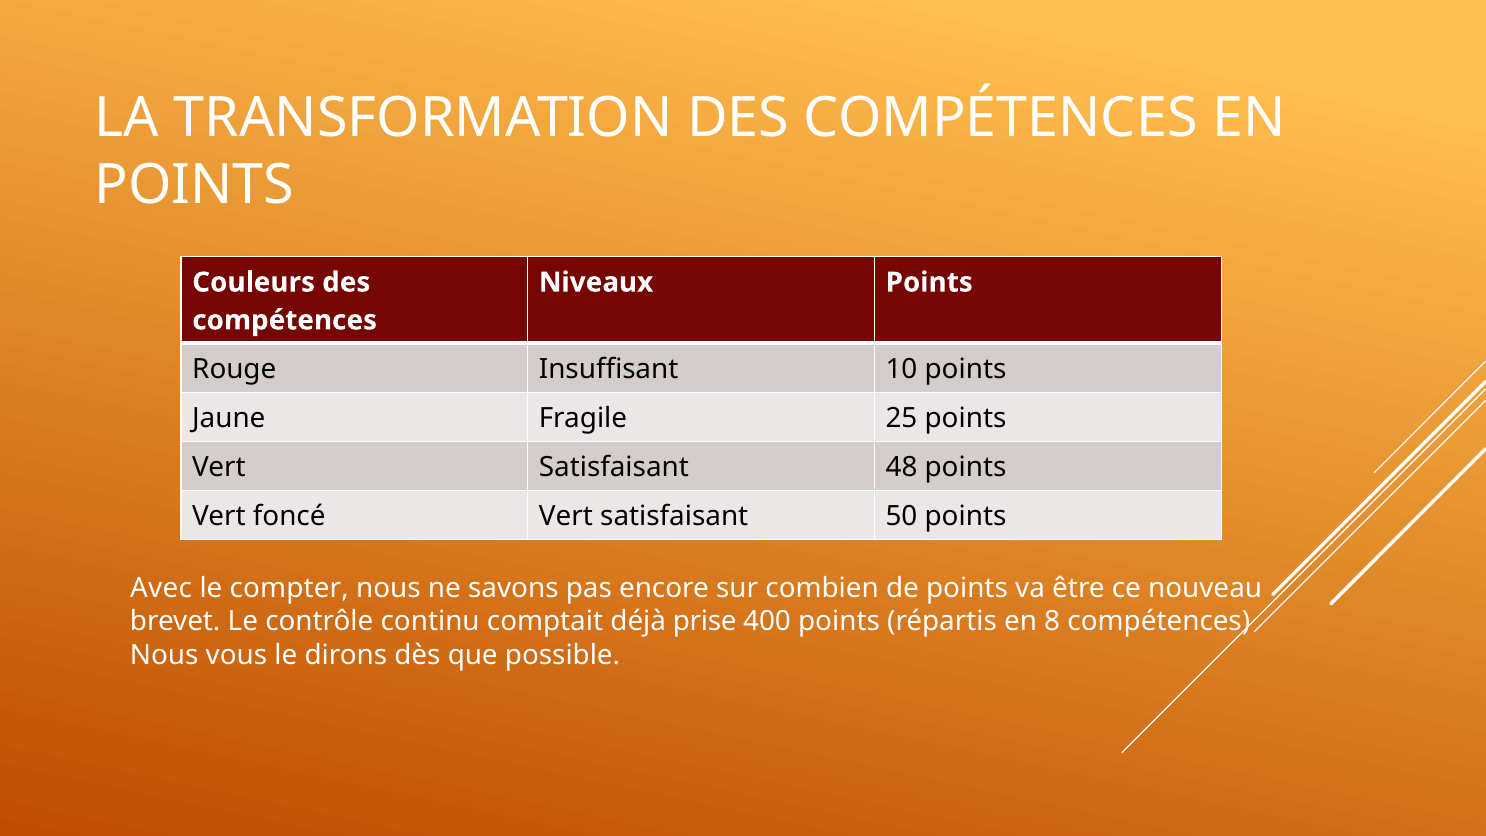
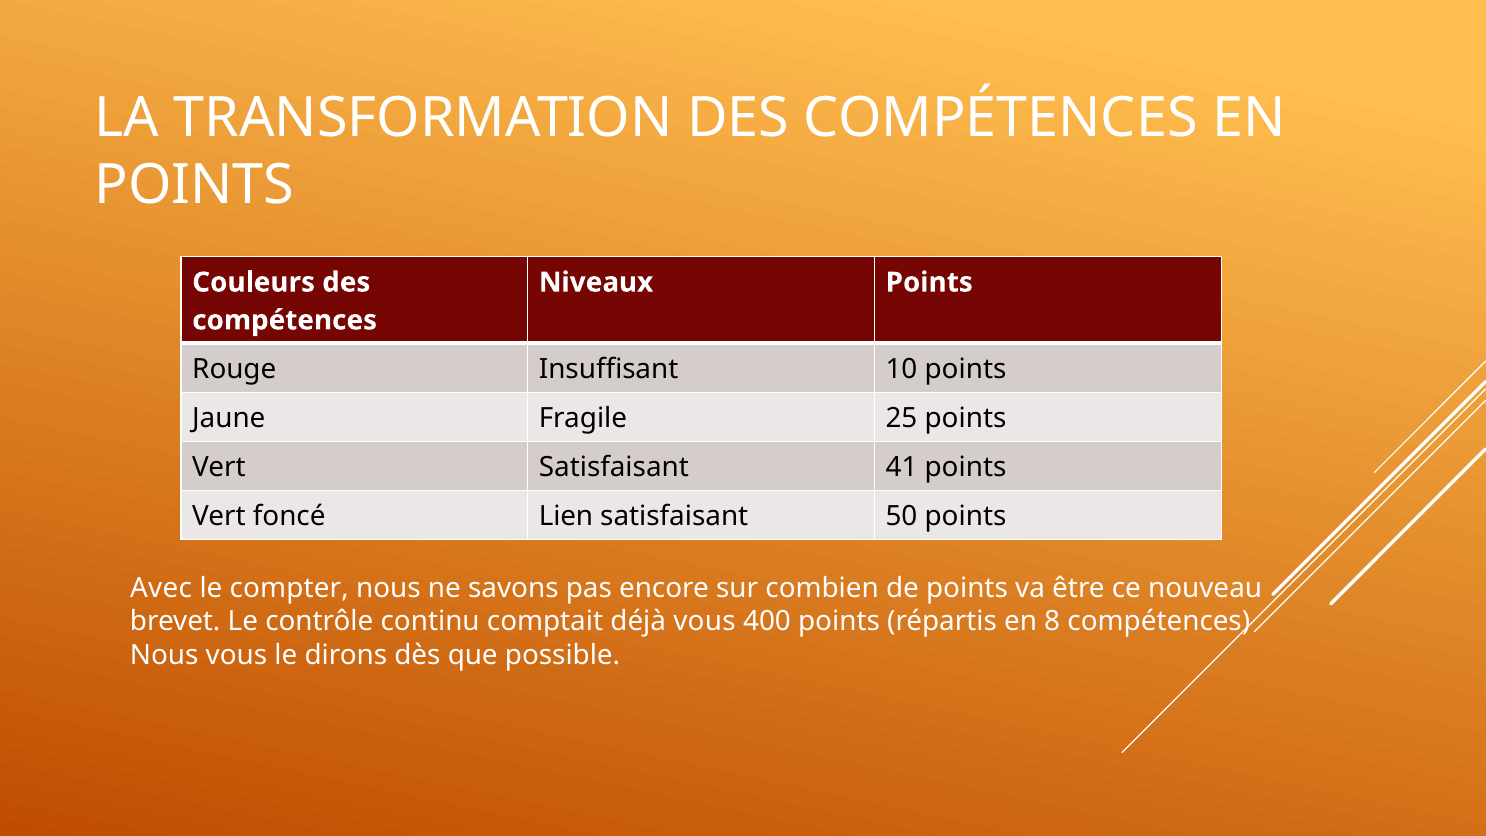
48: 48 -> 41
foncé Vert: Vert -> Lien
déjà prise: prise -> vous
